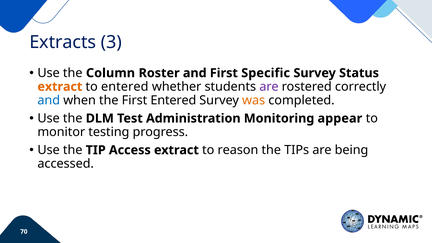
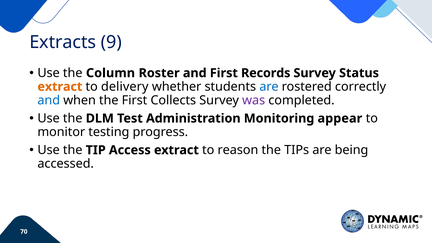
3: 3 -> 9
Specific: Specific -> Records
to entered: entered -> delivery
are at (269, 87) colour: purple -> blue
First Entered: Entered -> Collects
was colour: orange -> purple
